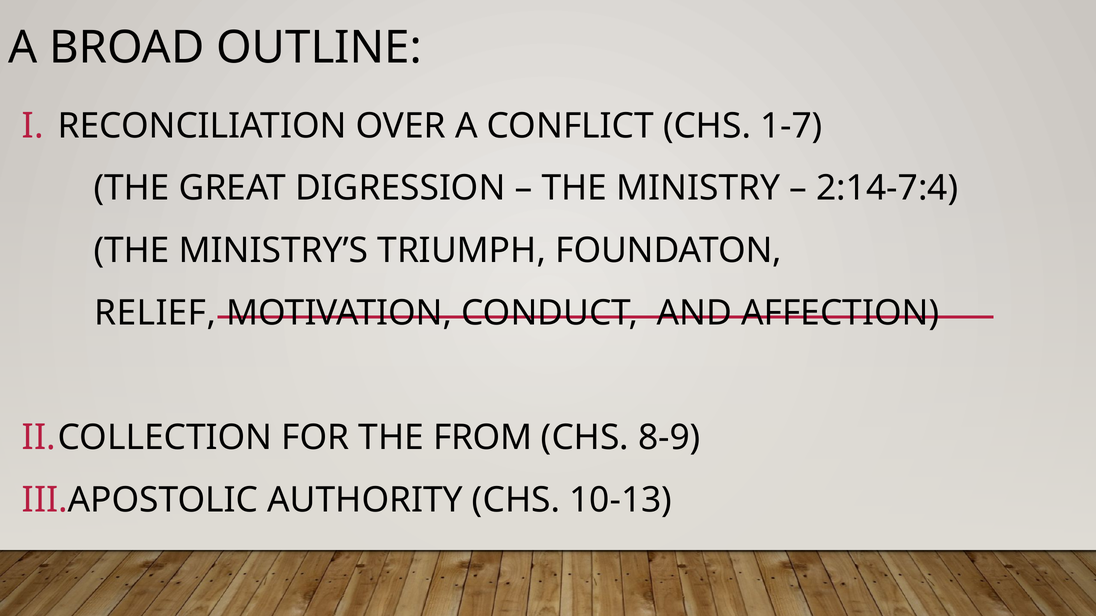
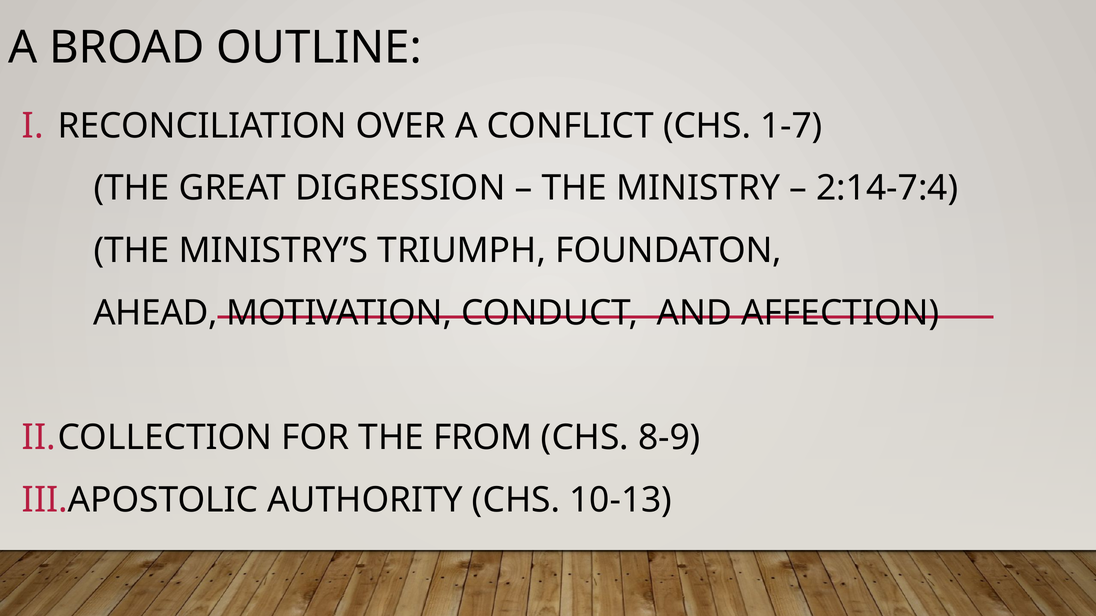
RELIEF: RELIEF -> AHEAD
